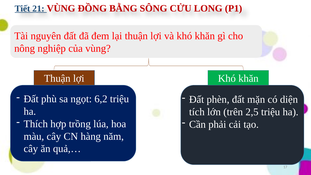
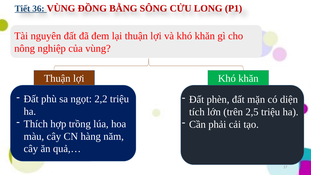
21: 21 -> 36
6,2: 6,2 -> 2,2
